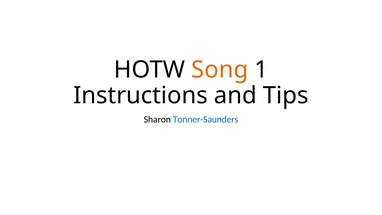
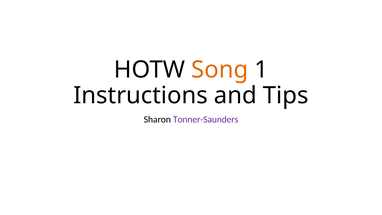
Tonner-Saunders colour: blue -> purple
